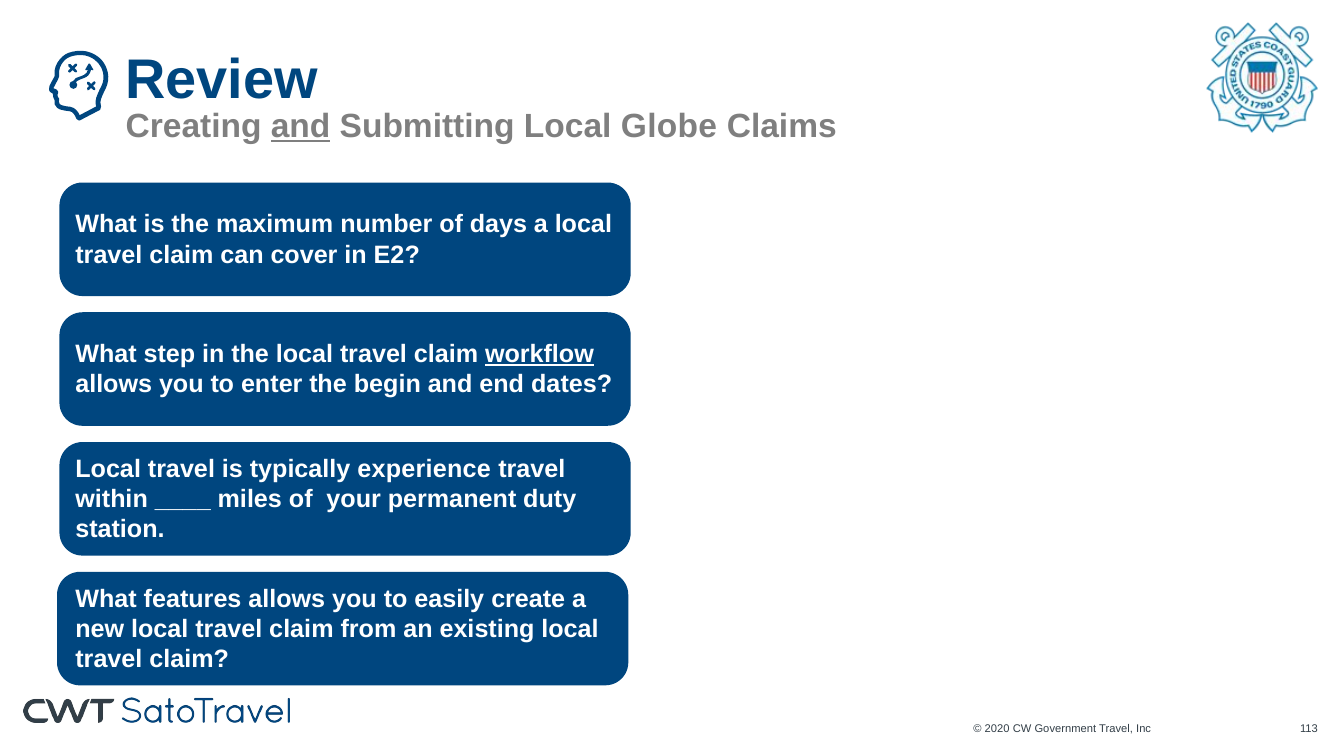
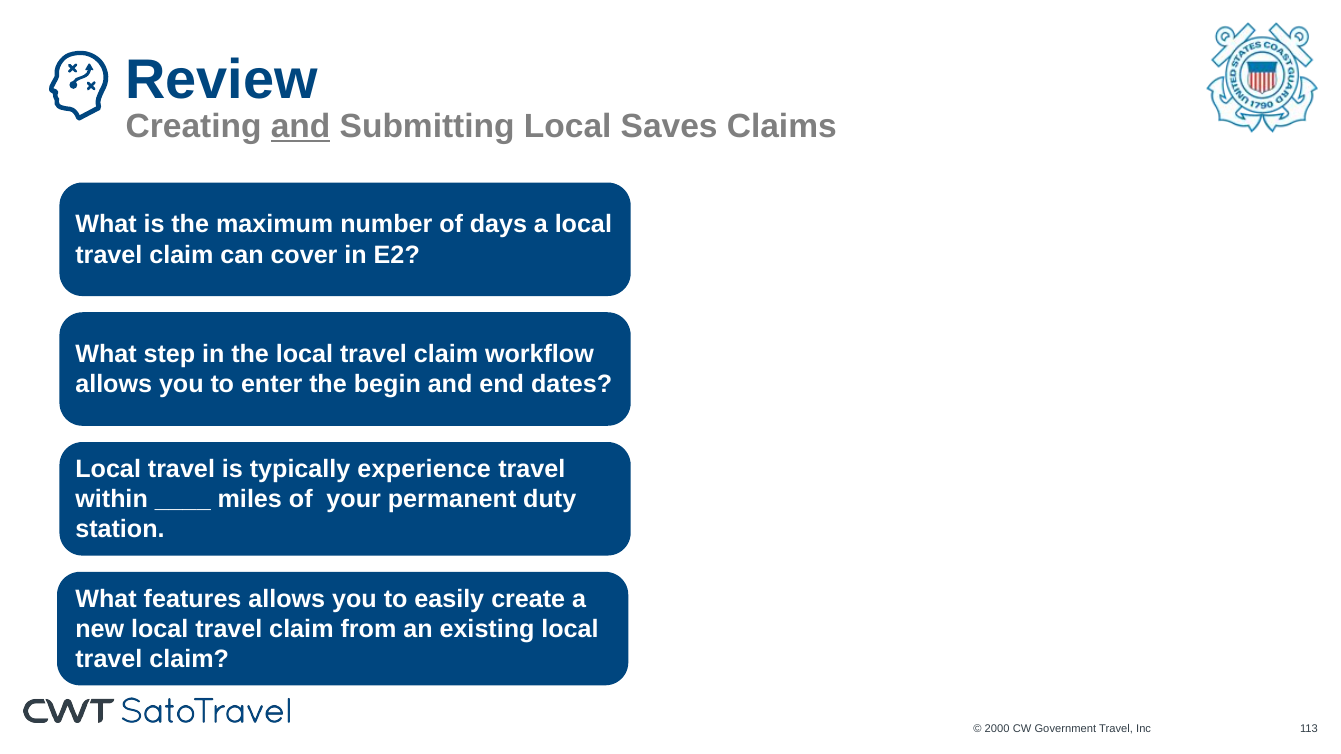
Globe: Globe -> Saves
workflow underline: present -> none
2020: 2020 -> 2000
